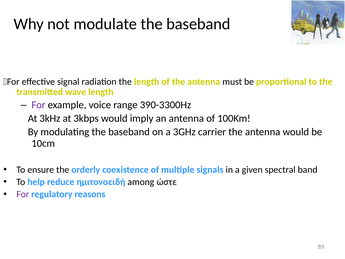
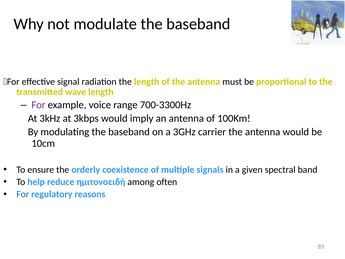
390-3300Hz: 390-3300Hz -> 700-3300Hz
ώστε: ώστε -> often
For at (23, 194) colour: purple -> blue
